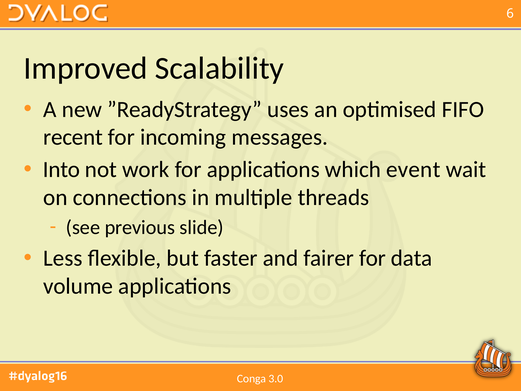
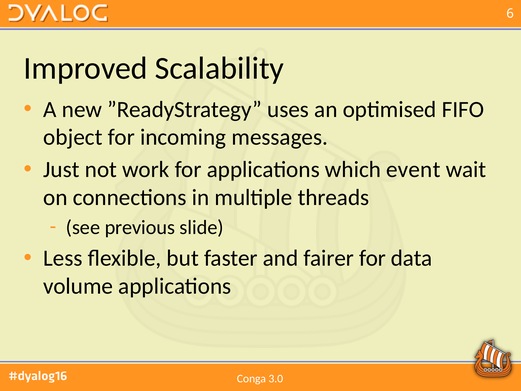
recent: recent -> object
Into: Into -> Just
